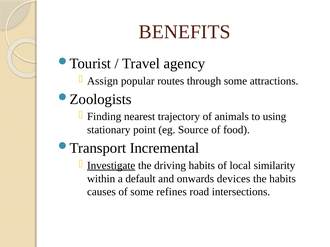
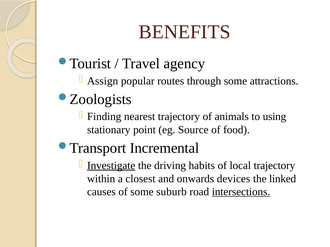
local similarity: similarity -> trajectory
default: default -> closest
the habits: habits -> linked
refines: refines -> suburb
intersections underline: none -> present
